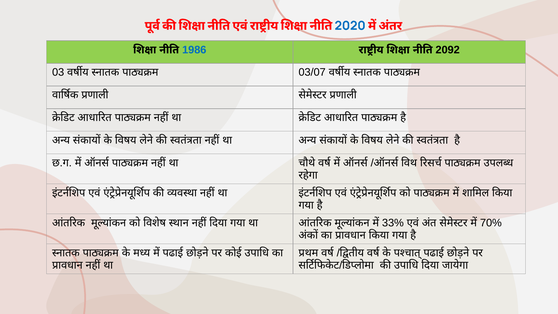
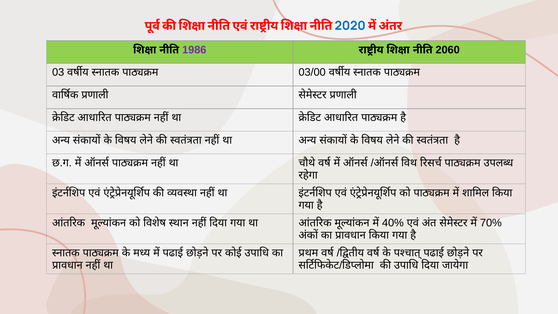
1986 colour: blue -> purple
2092: 2092 -> 2060
03/07: 03/07 -> 03/00
33%: 33% -> 40%
